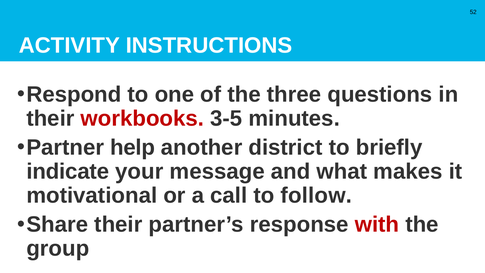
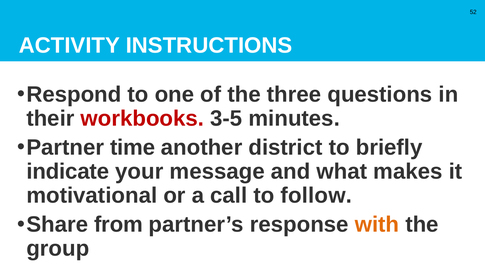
help: help -> time
Share their: their -> from
with colour: red -> orange
